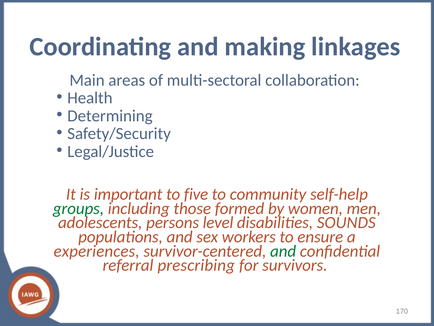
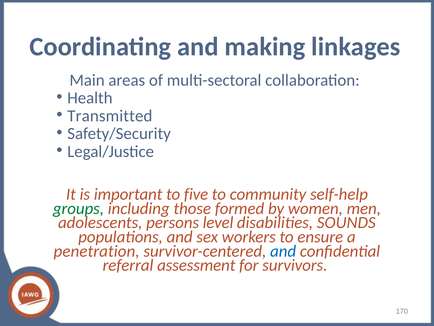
Determining: Determining -> Transmitted
experiences: experiences -> penetration
and at (283, 251) colour: green -> blue
prescribing: prescribing -> assessment
